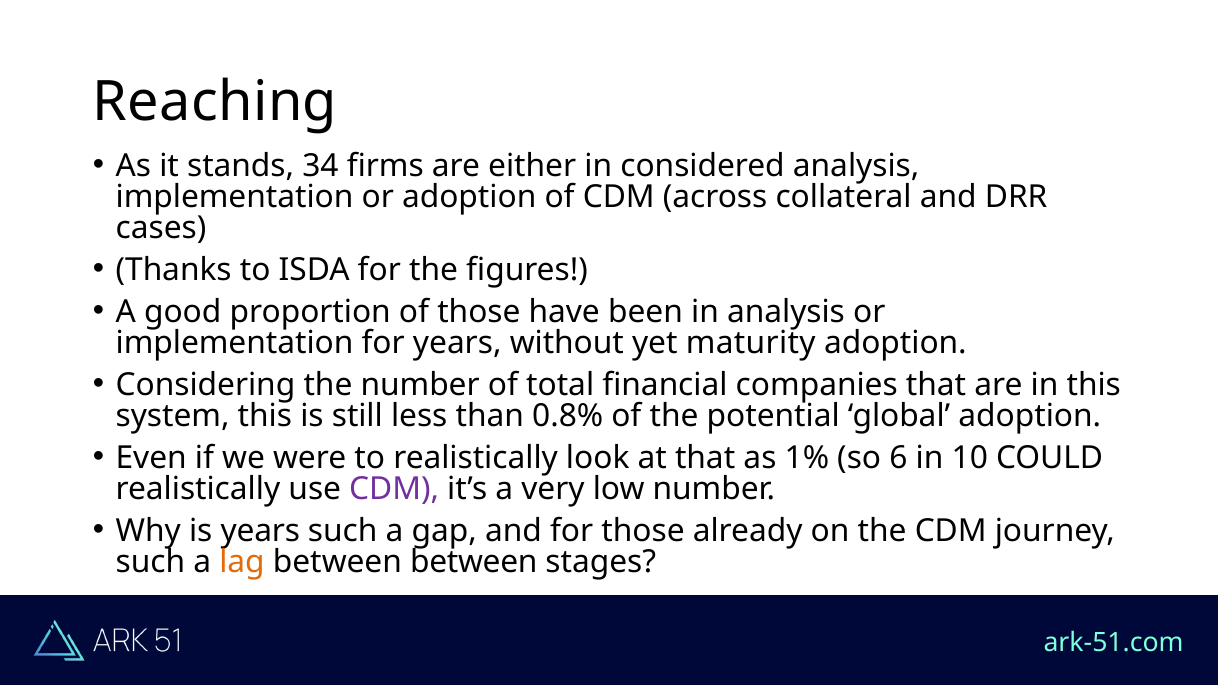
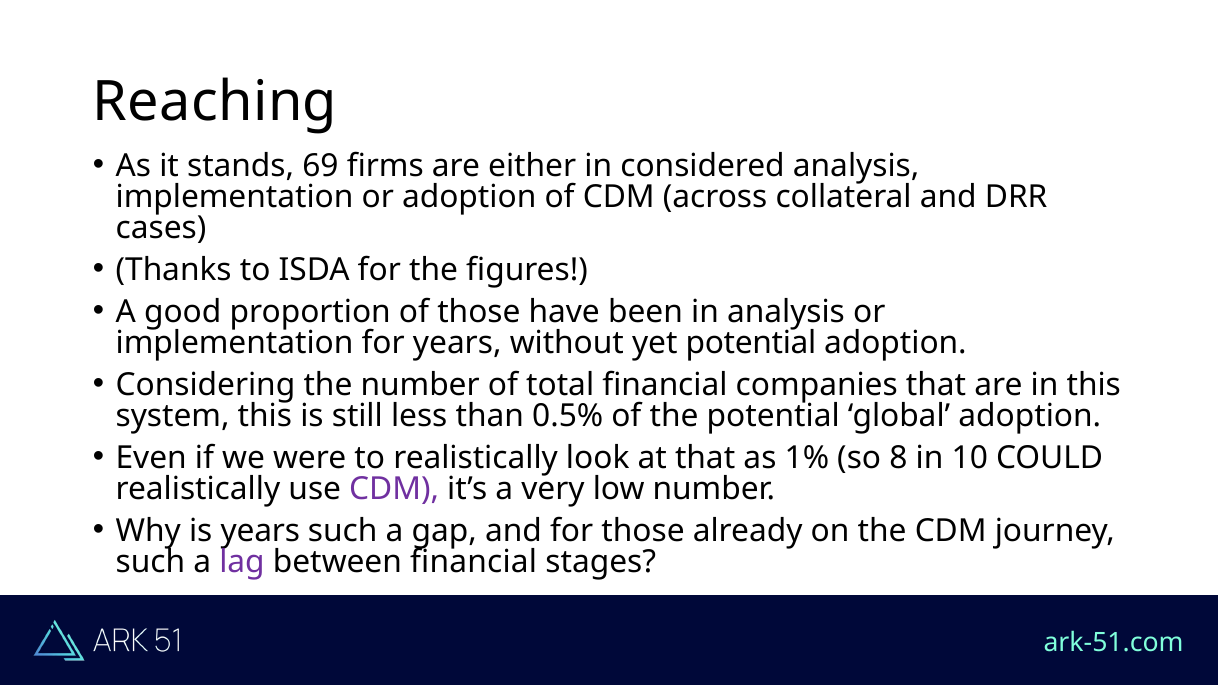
34: 34 -> 69
yet maturity: maturity -> potential
0.8%: 0.8% -> 0.5%
6: 6 -> 8
lag colour: orange -> purple
between between: between -> financial
